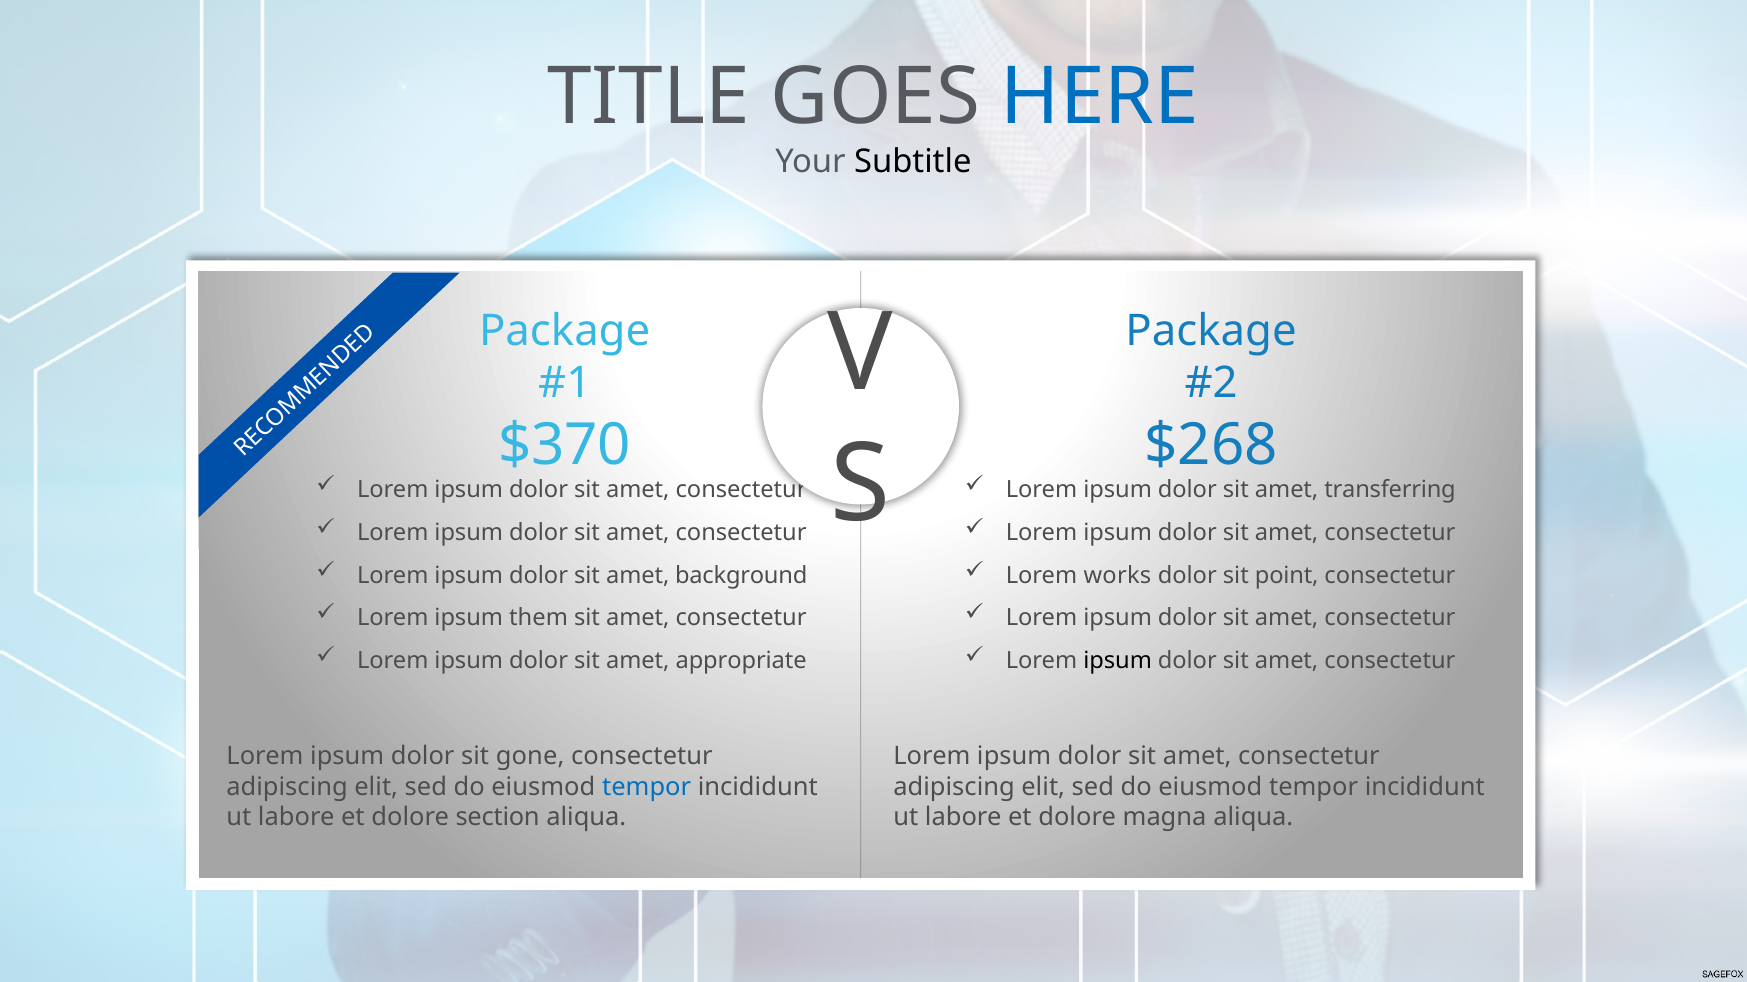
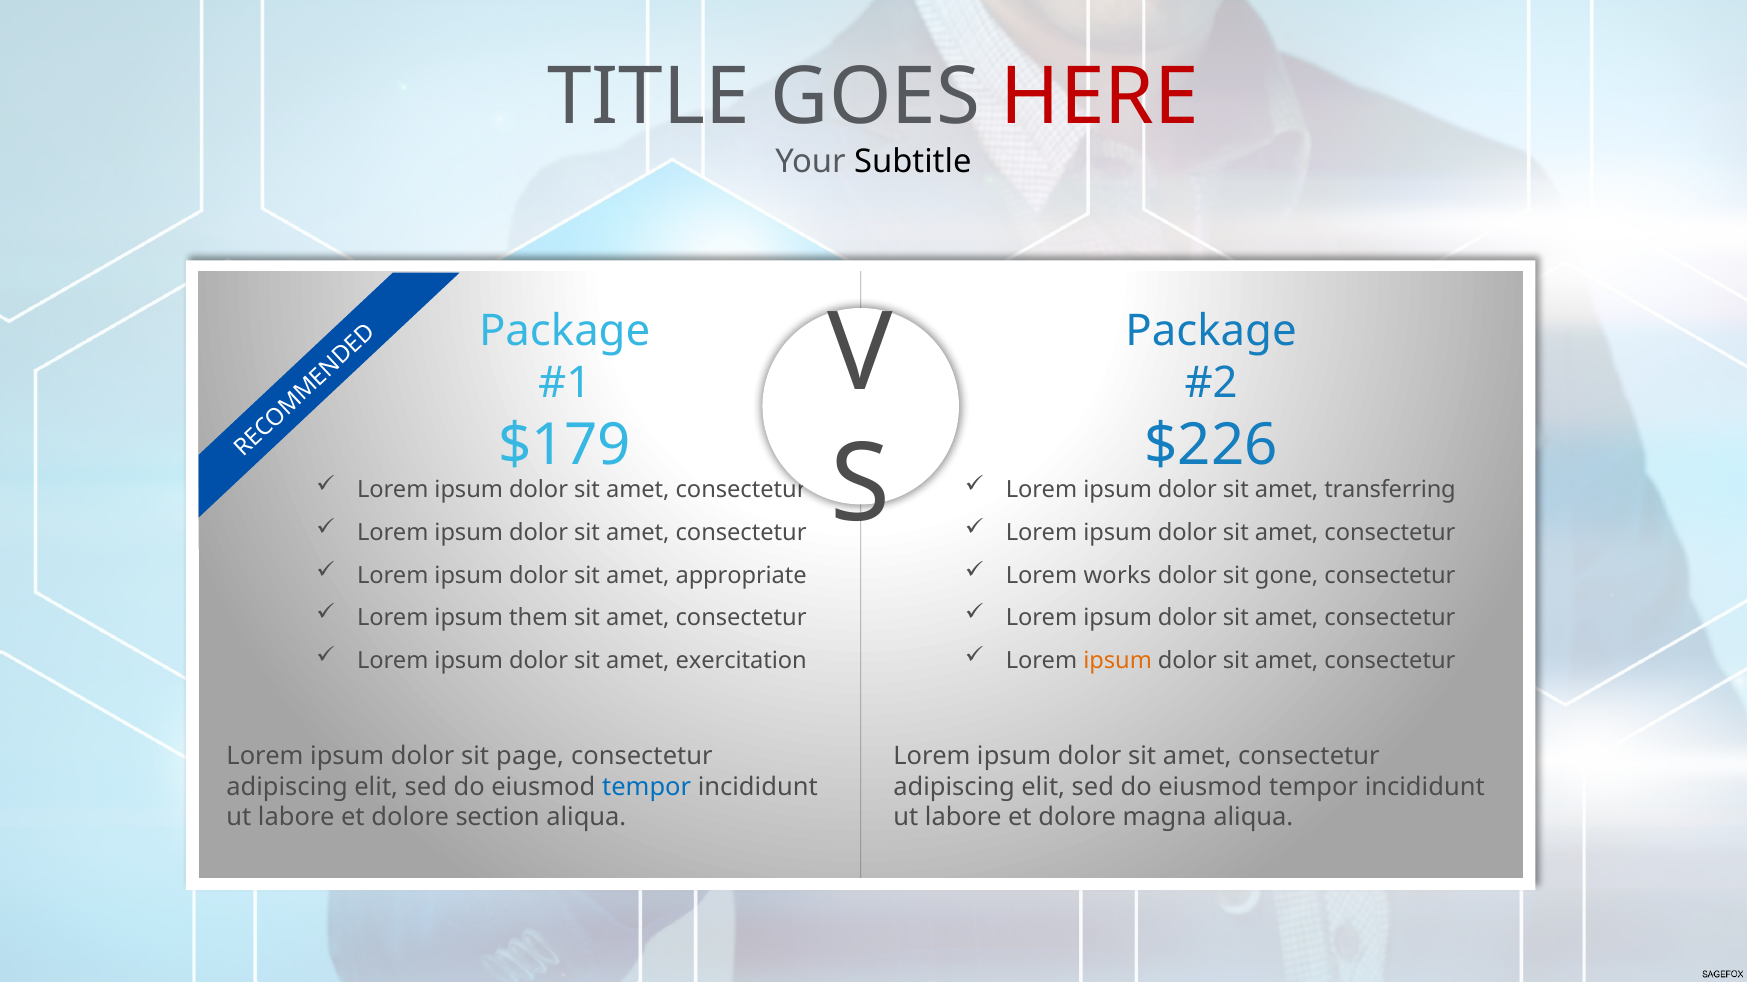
HERE colour: blue -> red
$370: $370 -> $179
$268: $268 -> $226
background: background -> appropriate
point: point -> gone
appropriate: appropriate -> exercitation
ipsum at (1118, 661) colour: black -> orange
gone: gone -> page
